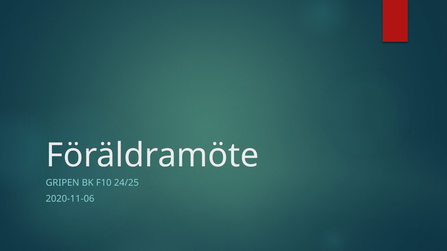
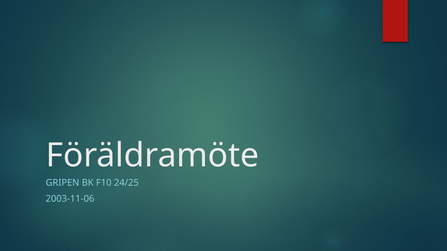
2020-11-06: 2020-11-06 -> 2003-11-06
